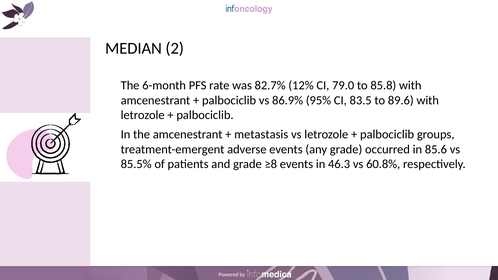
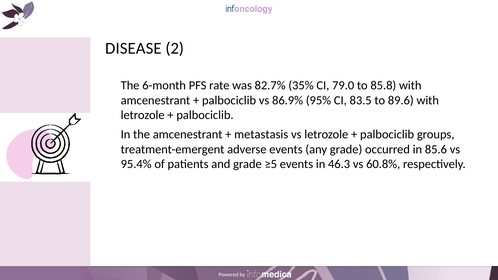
MEDIAN: MEDIAN -> DISEASE
12%: 12% -> 35%
85.5%: 85.5% -> 95.4%
≥8: ≥8 -> ≥5
